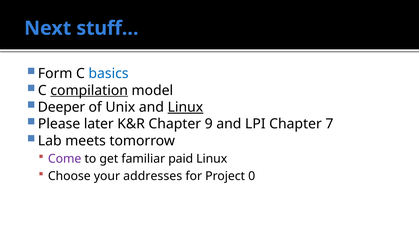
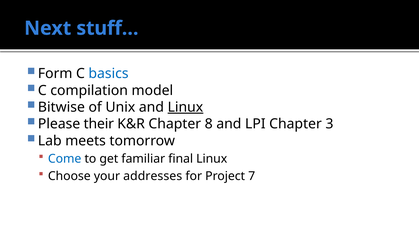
compilation underline: present -> none
Deeper: Deeper -> Bitwise
later: later -> their
9: 9 -> 8
7: 7 -> 3
Come colour: purple -> blue
paid: paid -> final
0: 0 -> 7
